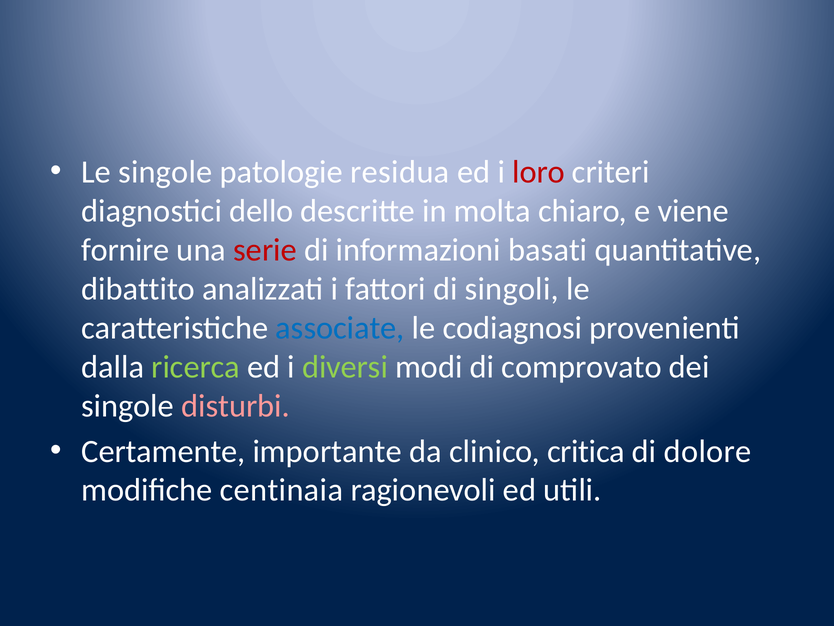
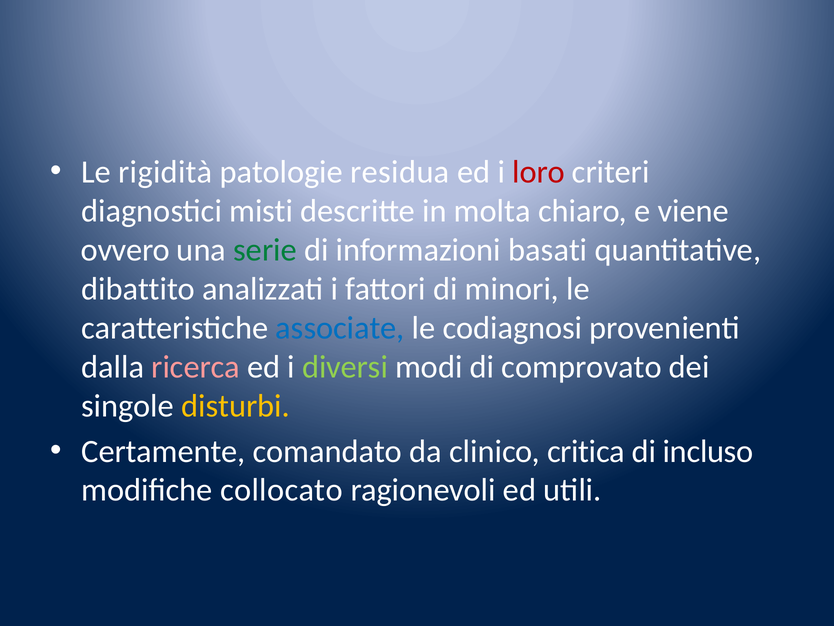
Le singole: singole -> rigidità
dello: dello -> misti
fornire: fornire -> ovvero
serie colour: red -> green
singoli: singoli -> minori
ricerca colour: light green -> pink
disturbi colour: pink -> yellow
importante: importante -> comandato
dolore: dolore -> incluso
centinaia: centinaia -> collocato
